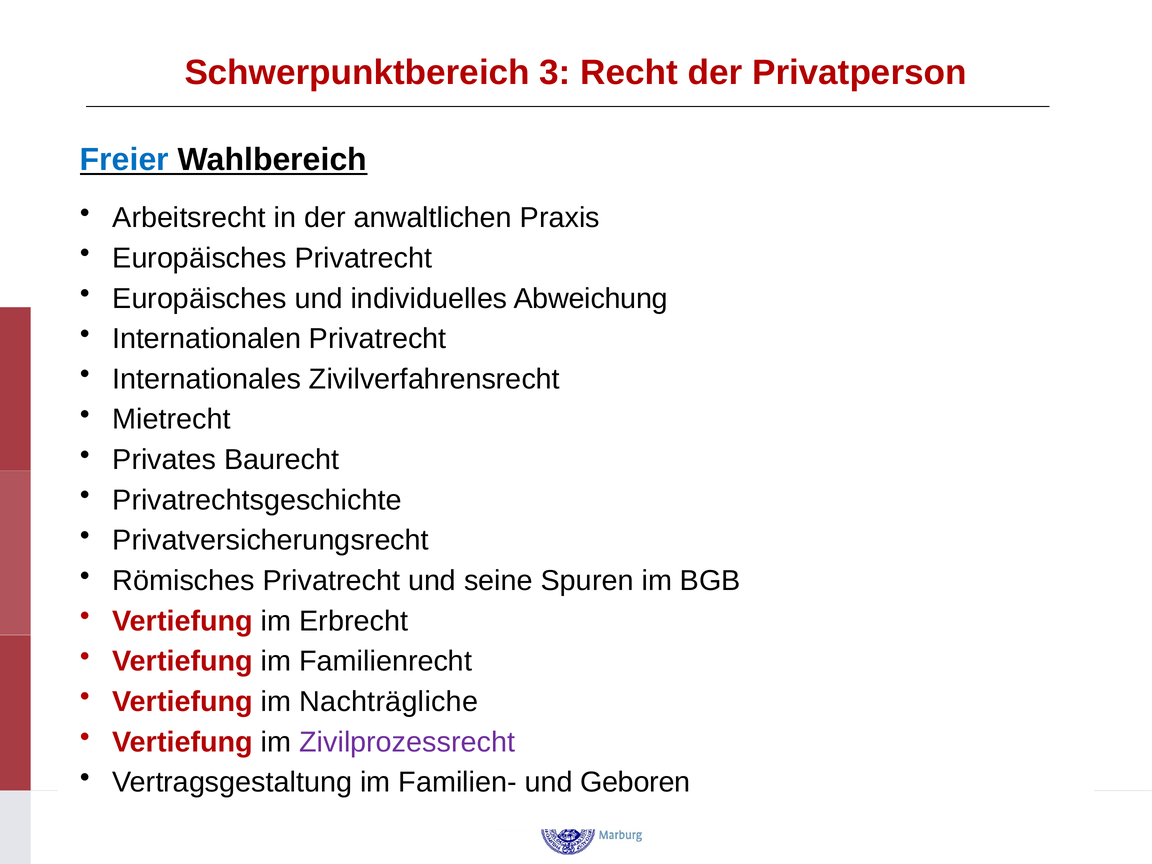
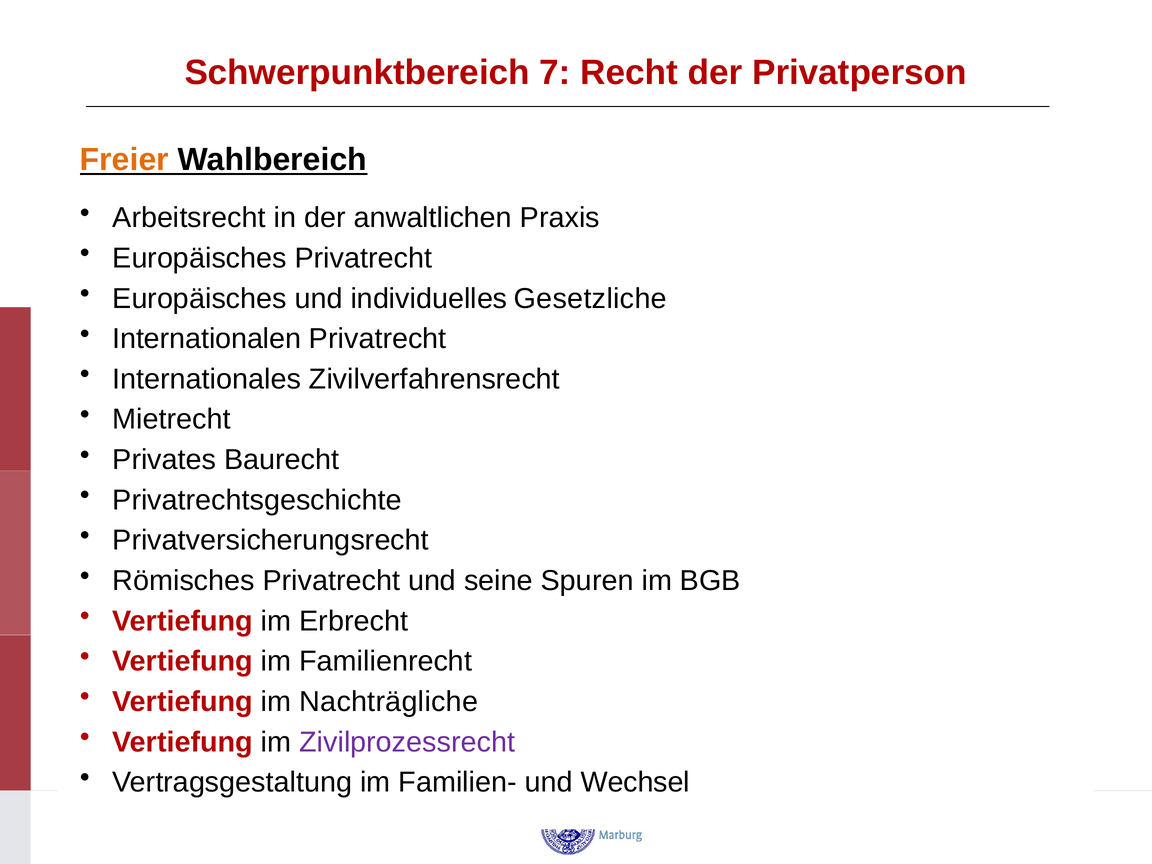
3: 3 -> 7
Freier colour: blue -> orange
Abweichung: Abweichung -> Gesetzliche
Geboren: Geboren -> Wechsel
